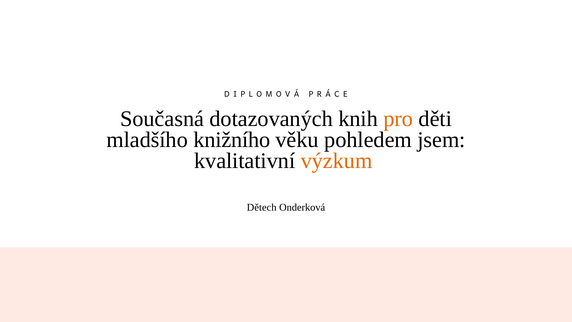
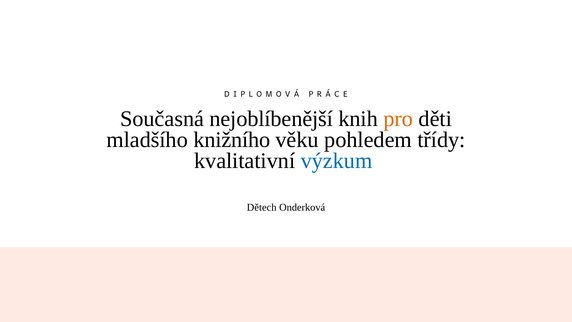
dotazovaných: dotazovaných -> nejoblíbenější
jsem: jsem -> třídy
výzkum colour: orange -> blue
